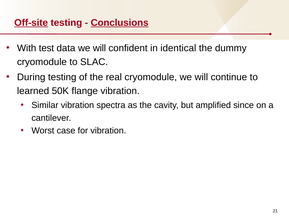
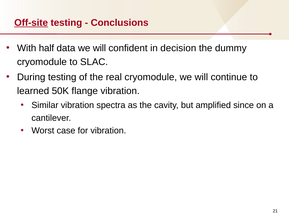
Conclusions underline: present -> none
test: test -> half
identical: identical -> decision
